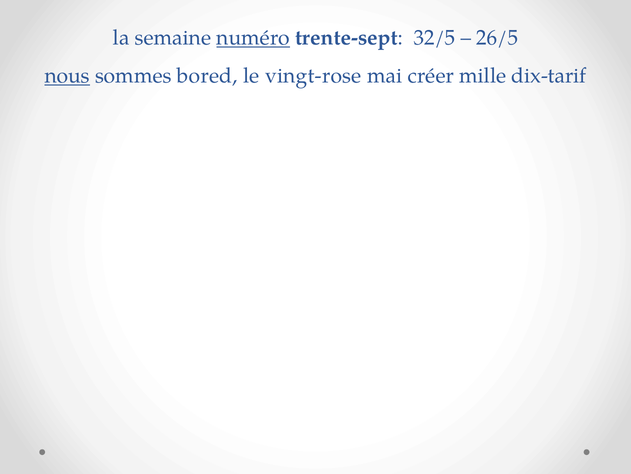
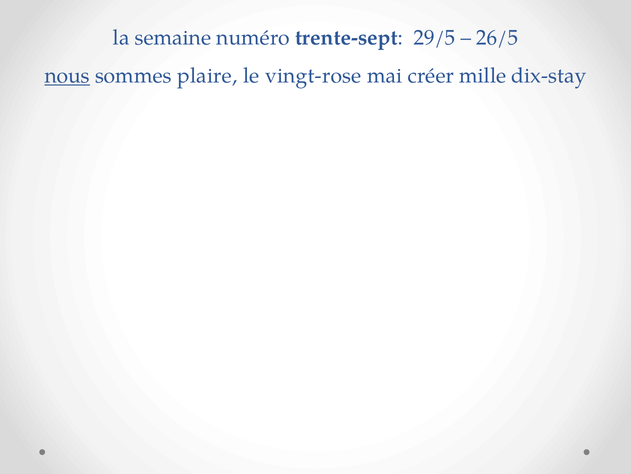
numéro underline: present -> none
32/5: 32/5 -> 29/5
bored: bored -> plaire
dix-tarif: dix-tarif -> dix-stay
